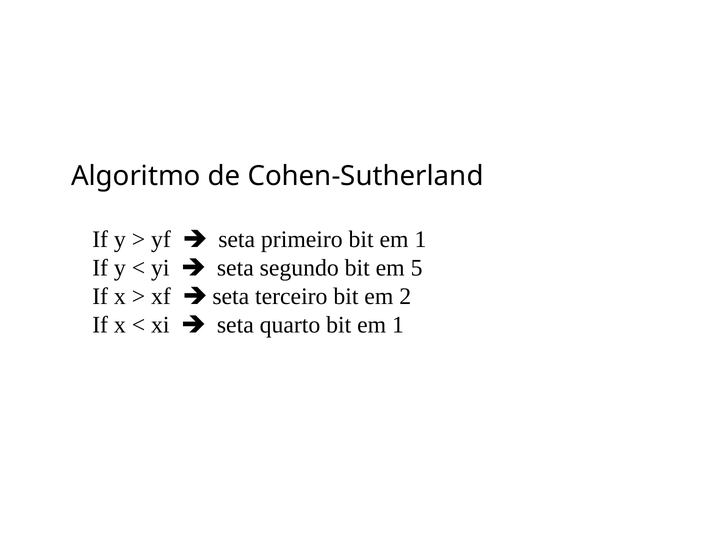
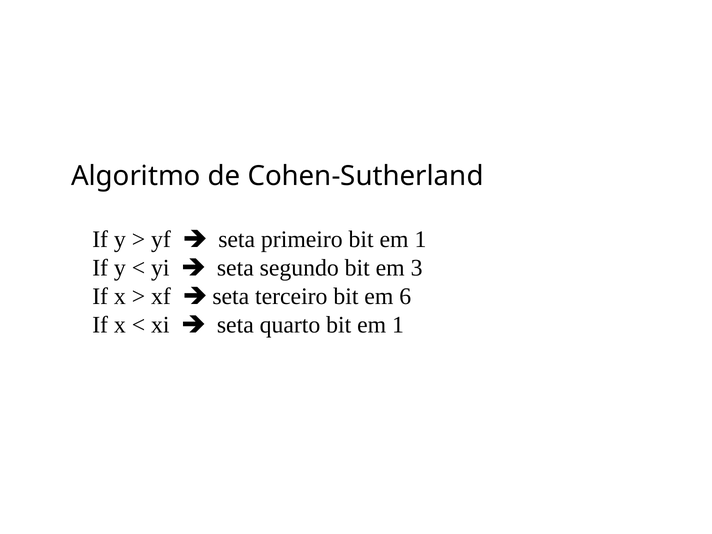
5: 5 -> 3
2: 2 -> 6
